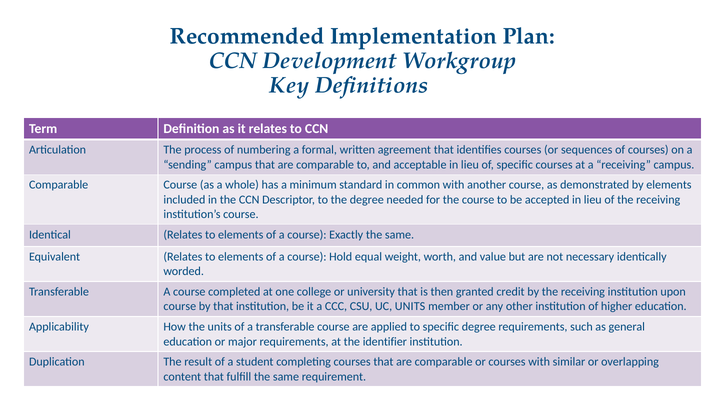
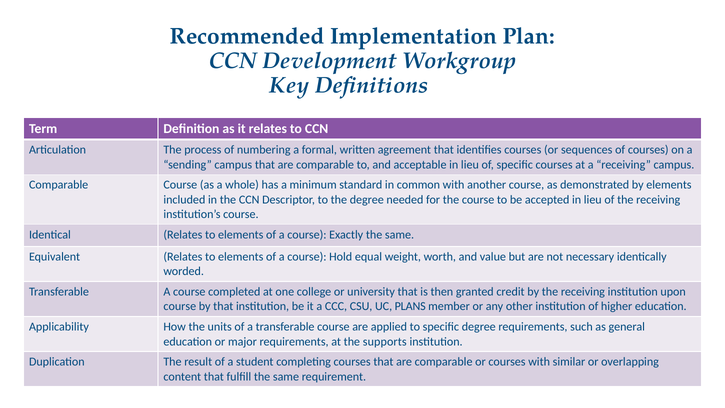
UC UNITS: UNITS -> PLANS
identifier: identifier -> supports
